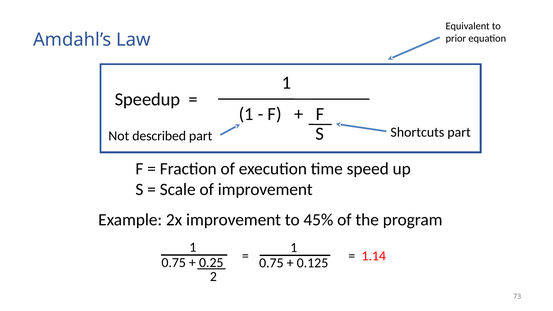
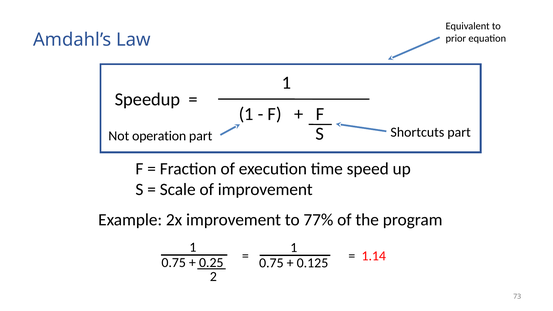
described: described -> operation
45%: 45% -> 77%
